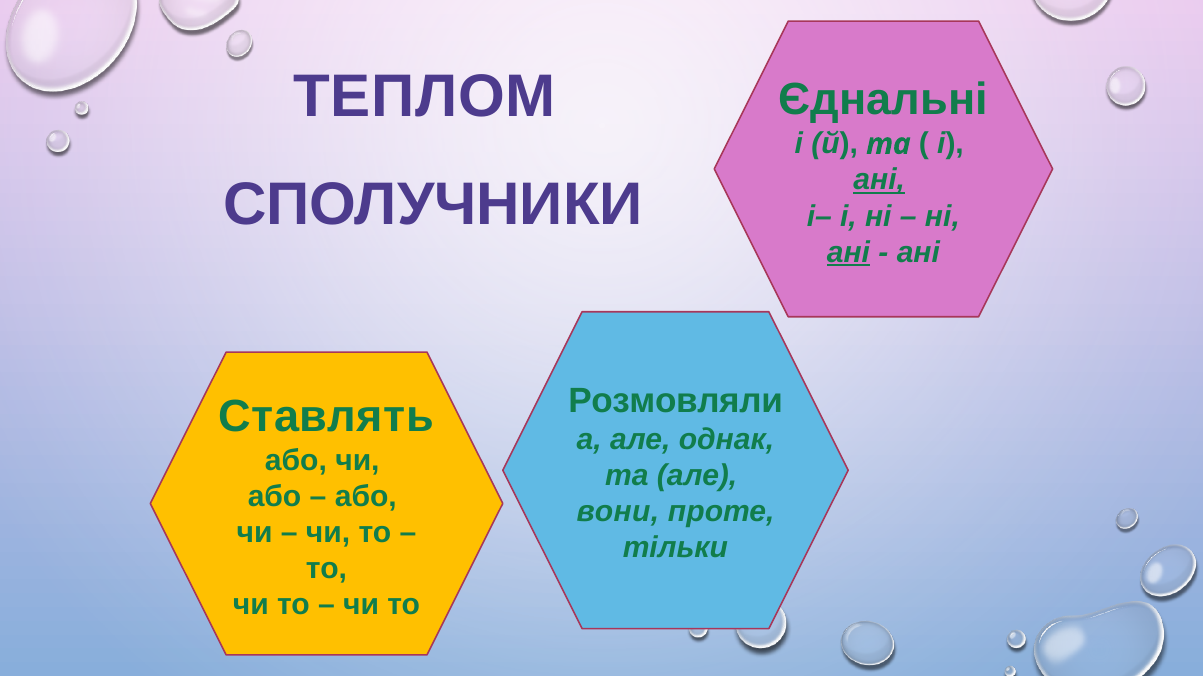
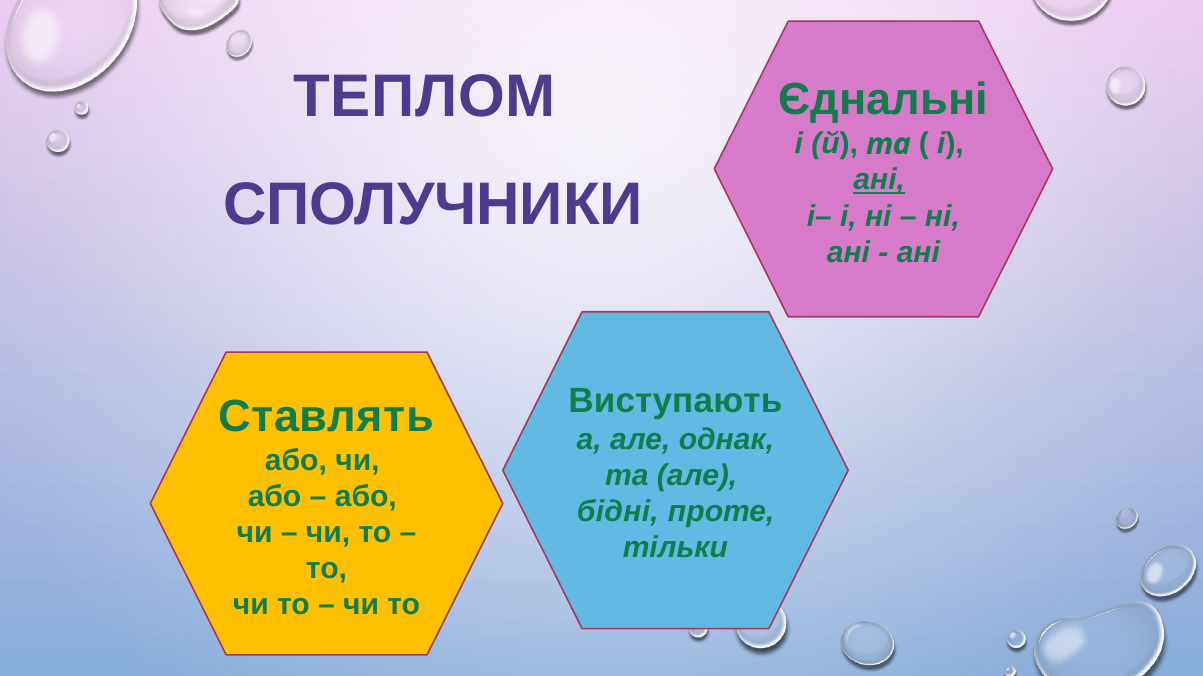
ані at (848, 252) underline: present -> none
Розмовляли: Розмовляли -> Виступають
вони: вони -> бідні
